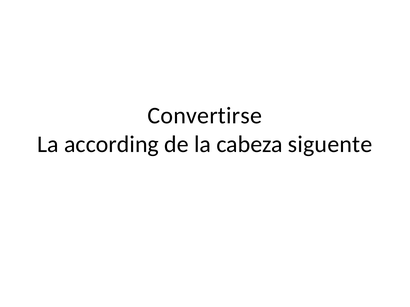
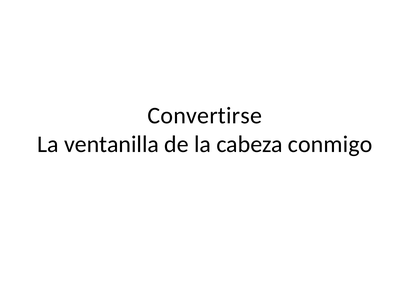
according: according -> ventanilla
siguente: siguente -> conmigo
